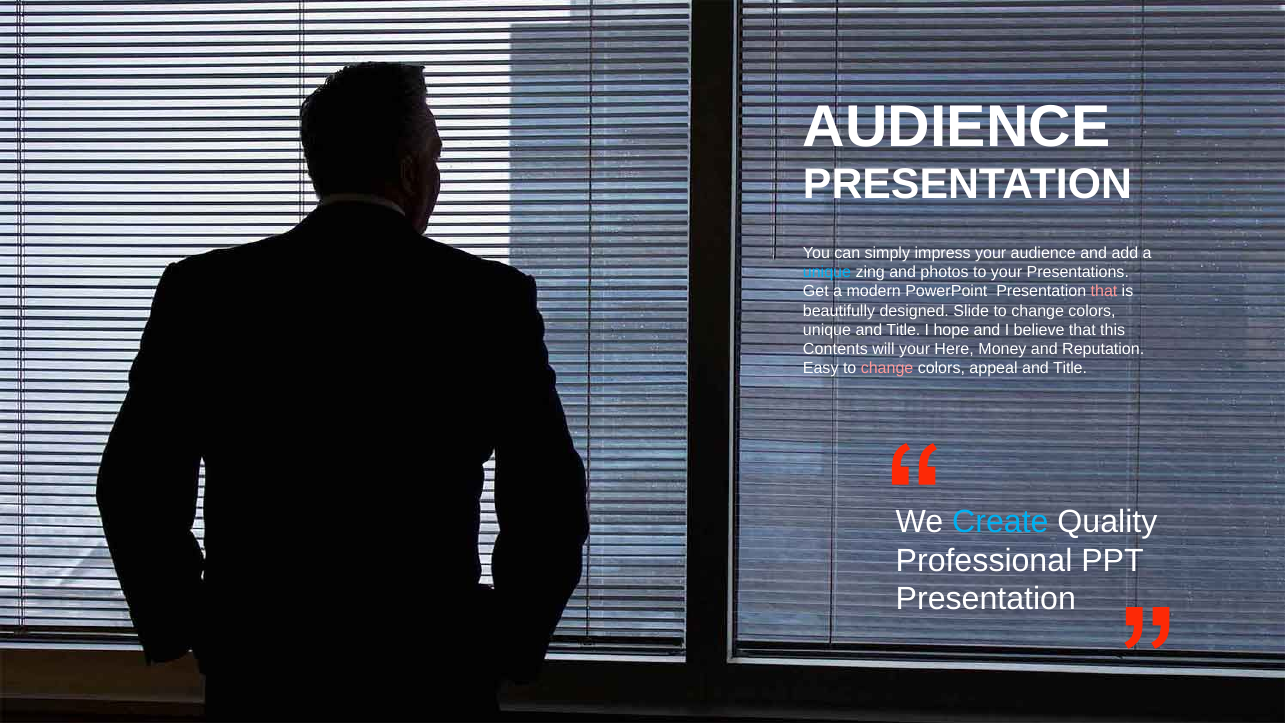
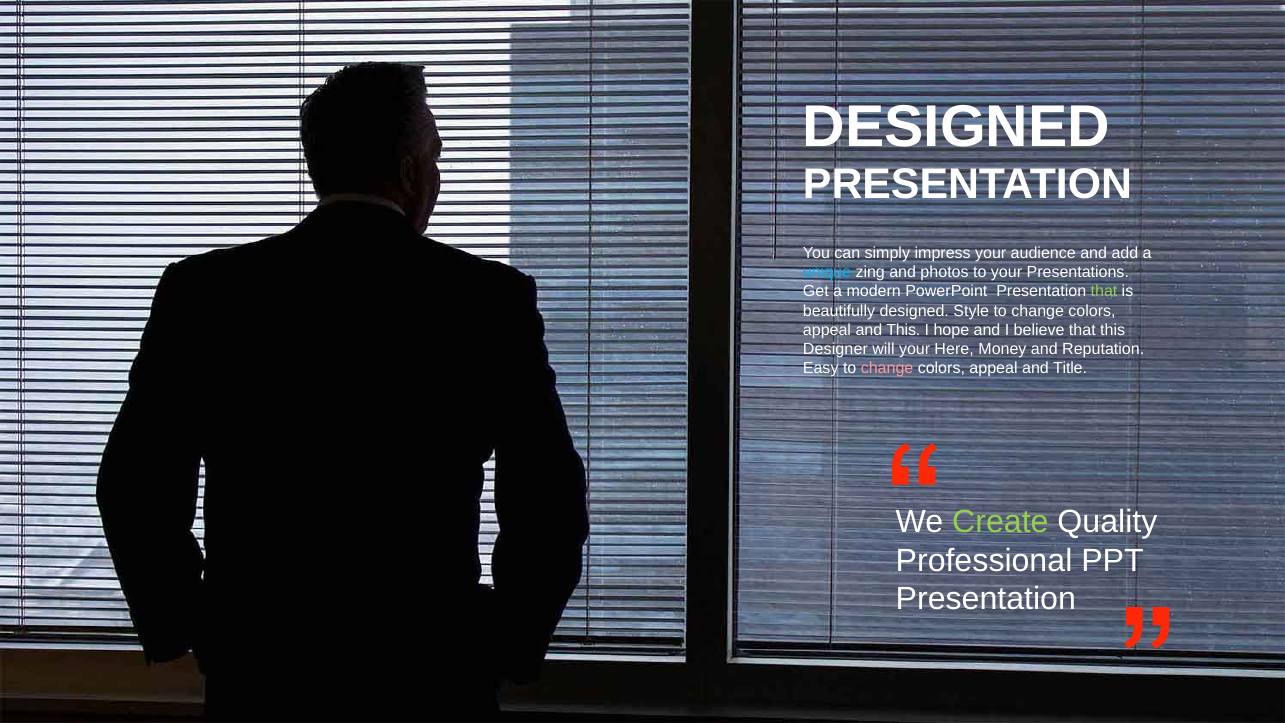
AUDIENCE at (957, 127): AUDIENCE -> DESIGNED
that at (1104, 291) colour: pink -> light green
Slide: Slide -> Style
unique at (827, 330): unique -> appeal
Title at (903, 330): Title -> This
Contents: Contents -> Designer
Create colour: light blue -> light green
